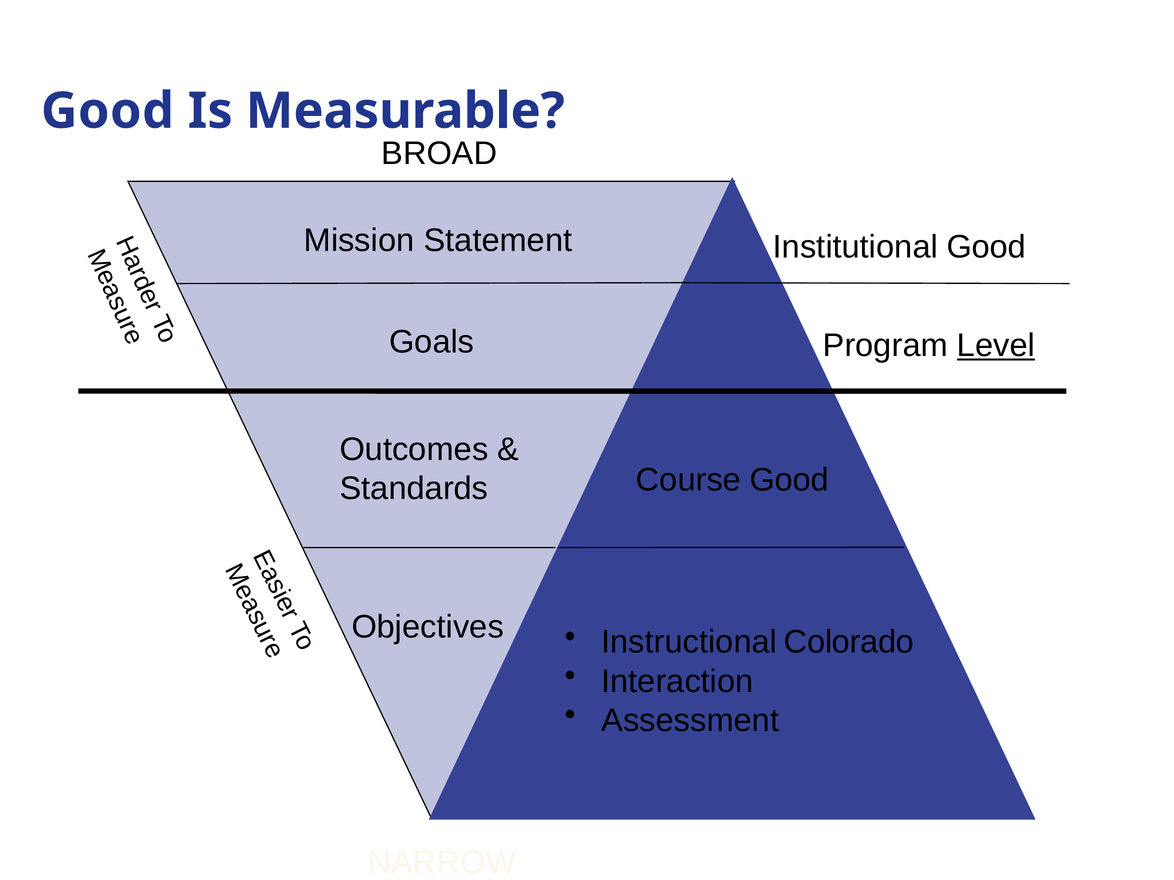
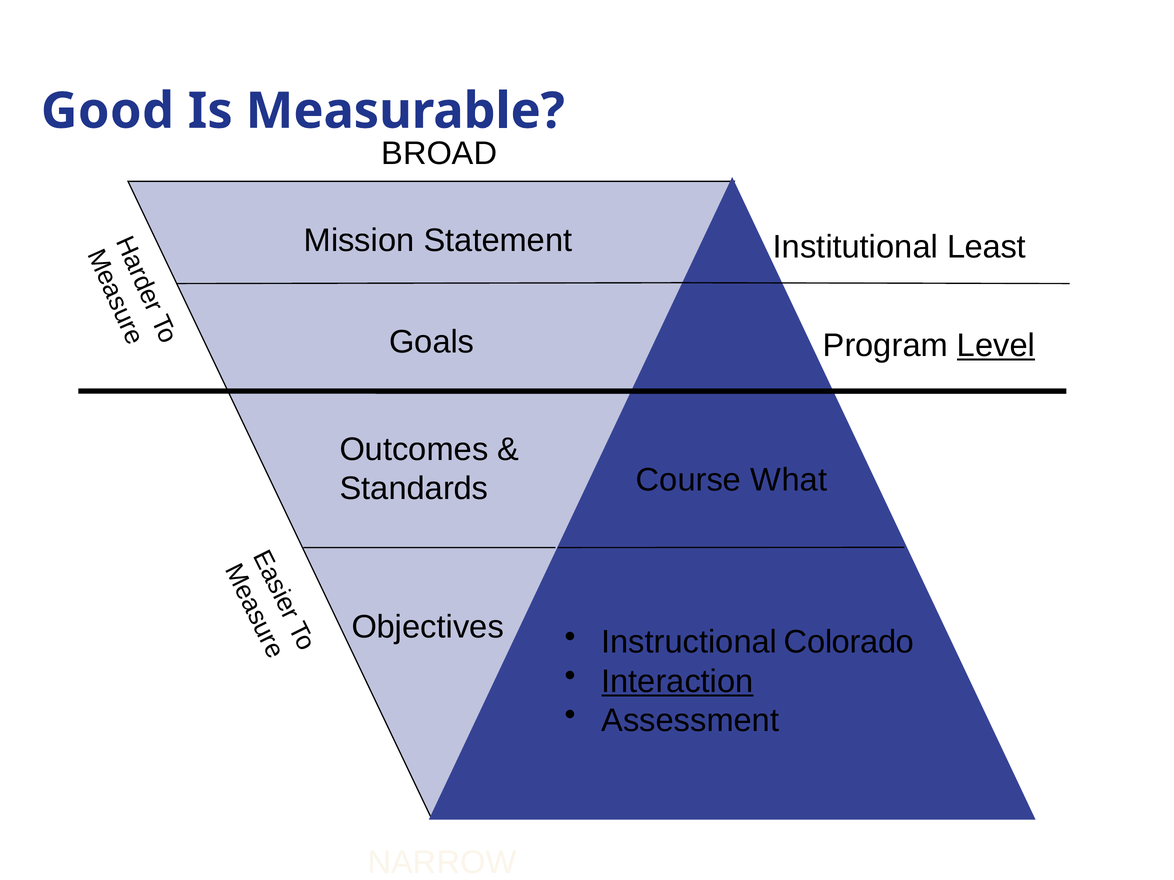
Institutional Good: Good -> Least
Course Good: Good -> What
Interaction underline: none -> present
